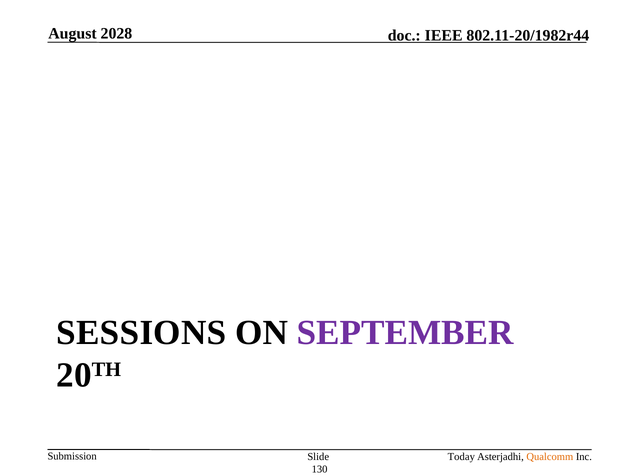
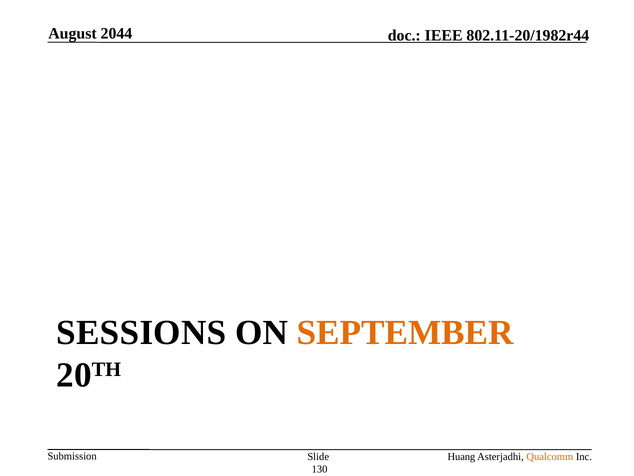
2028: 2028 -> 2044
SEPTEMBER colour: purple -> orange
Today: Today -> Huang
